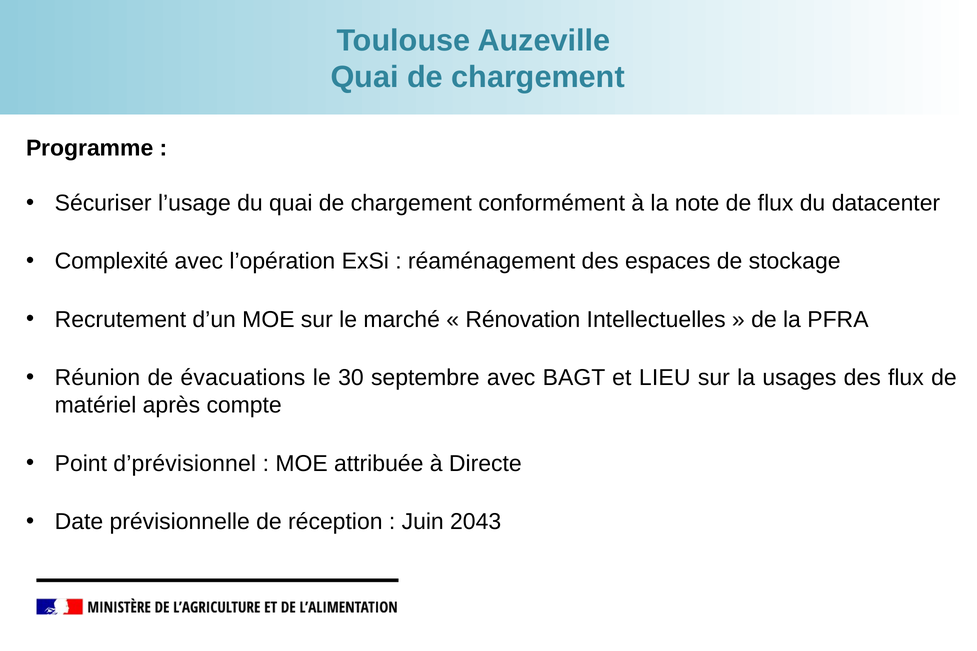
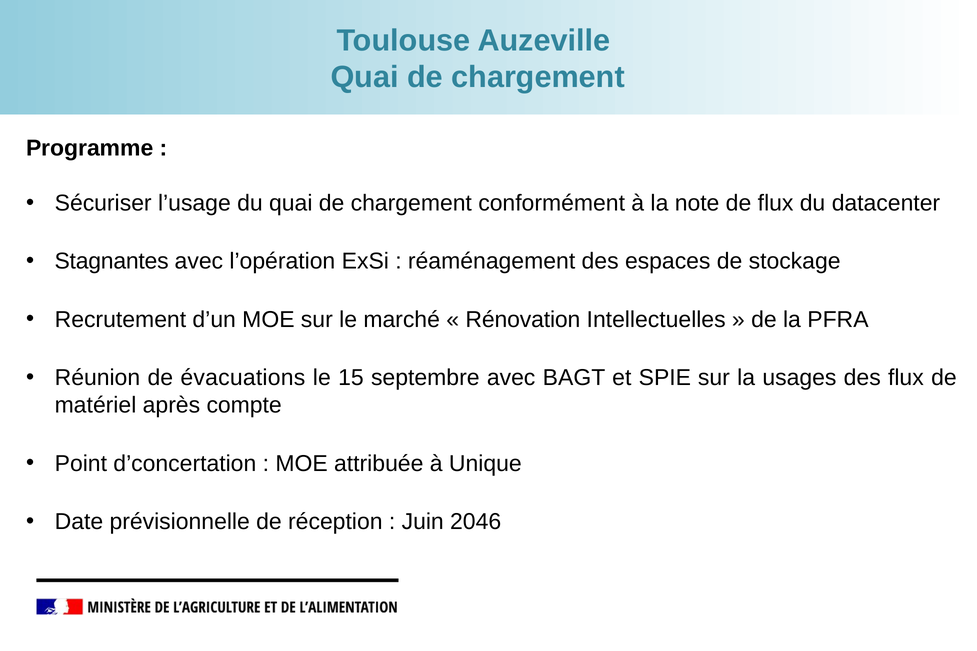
Complexité: Complexité -> Stagnantes
30: 30 -> 15
LIEU: LIEU -> SPIE
d’prévisionnel: d’prévisionnel -> d’concertation
Directe: Directe -> Unique
2043: 2043 -> 2046
